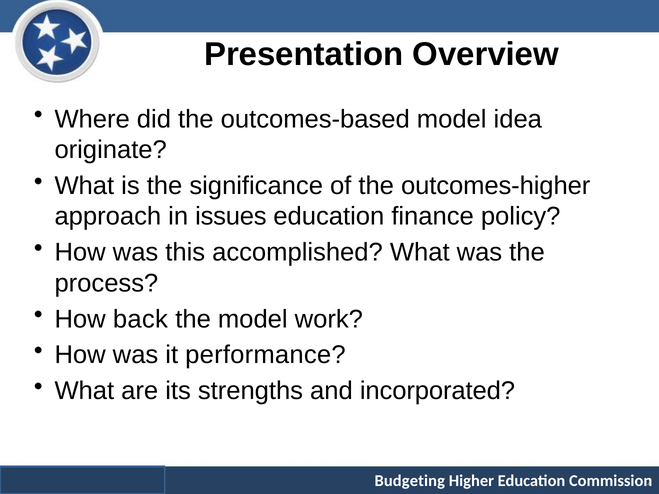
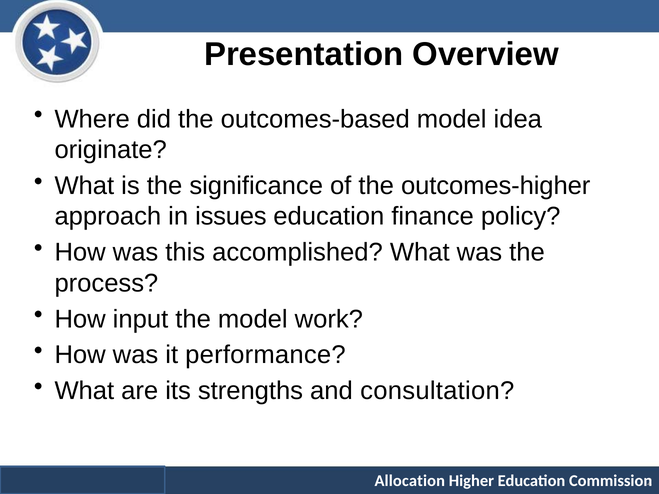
back: back -> input
incorporated: incorporated -> consultation
Budgeting: Budgeting -> Allocation
